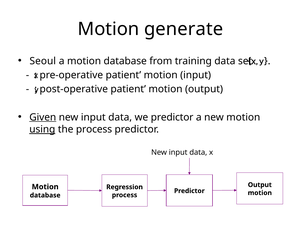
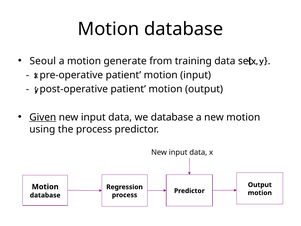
generate at (184, 29): generate -> database
a motion database: database -> generate
we predictor: predictor -> database
using underline: present -> none
